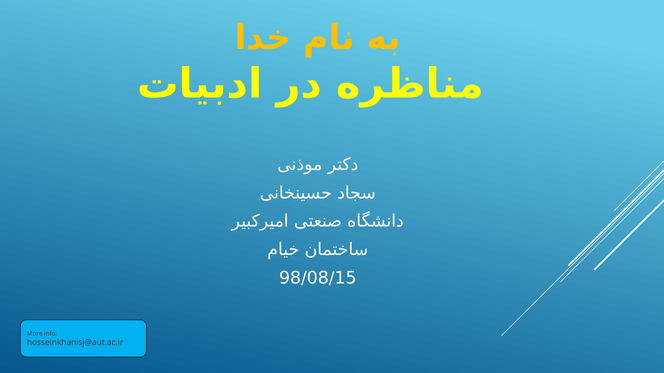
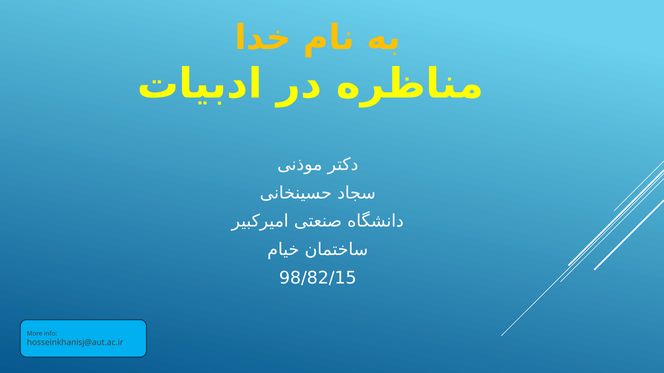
98/08/15: 98/08/15 -> 98/82/15
